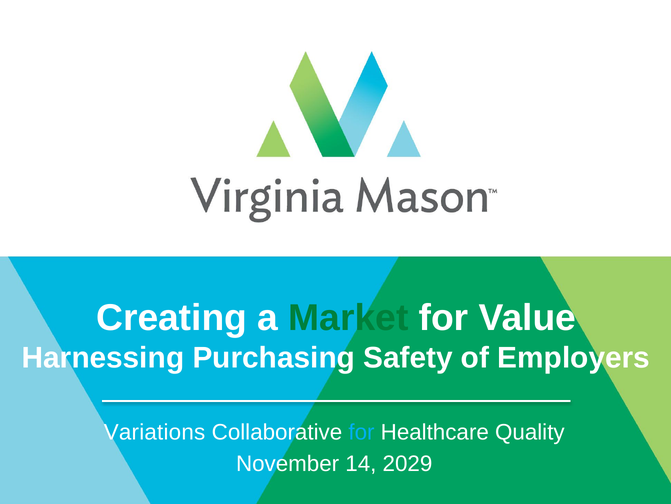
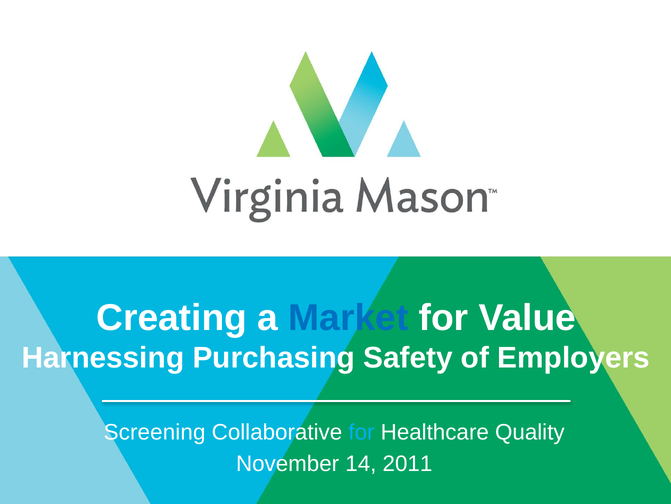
Market colour: green -> blue
Variations: Variations -> Screening
2029: 2029 -> 2011
